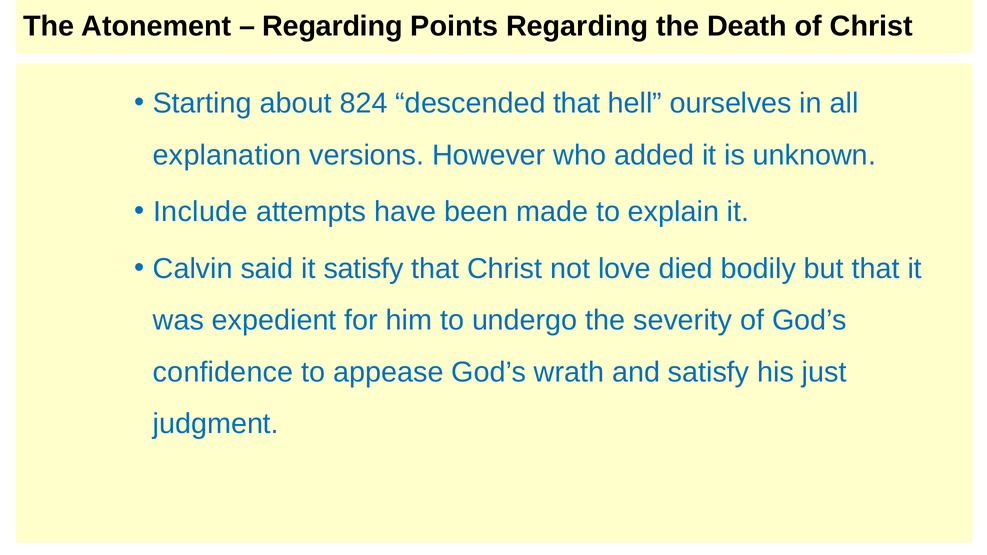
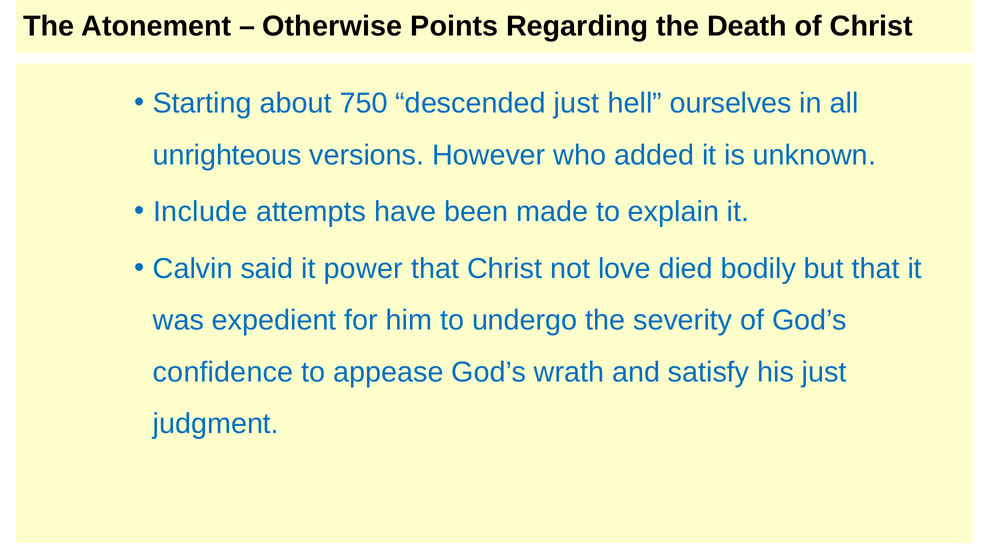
Regarding at (332, 26): Regarding -> Otherwise
824: 824 -> 750
descended that: that -> just
explanation: explanation -> unrighteous
it satisfy: satisfy -> power
